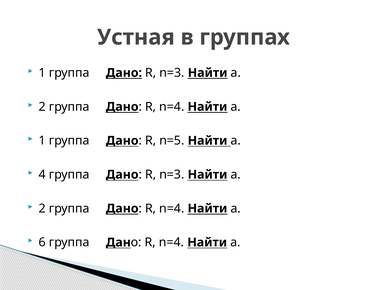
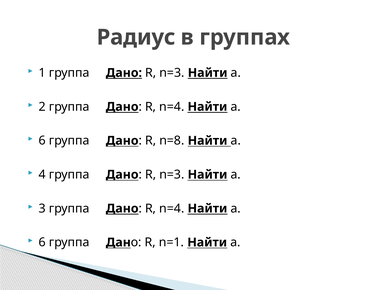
Устная: Устная -> Радиус
1 at (42, 141): 1 -> 6
n=5: n=5 -> n=8
2 at (42, 209): 2 -> 3
n=4 at (171, 243): n=4 -> n=1
